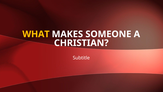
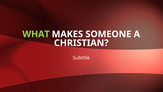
WHAT colour: yellow -> light green
